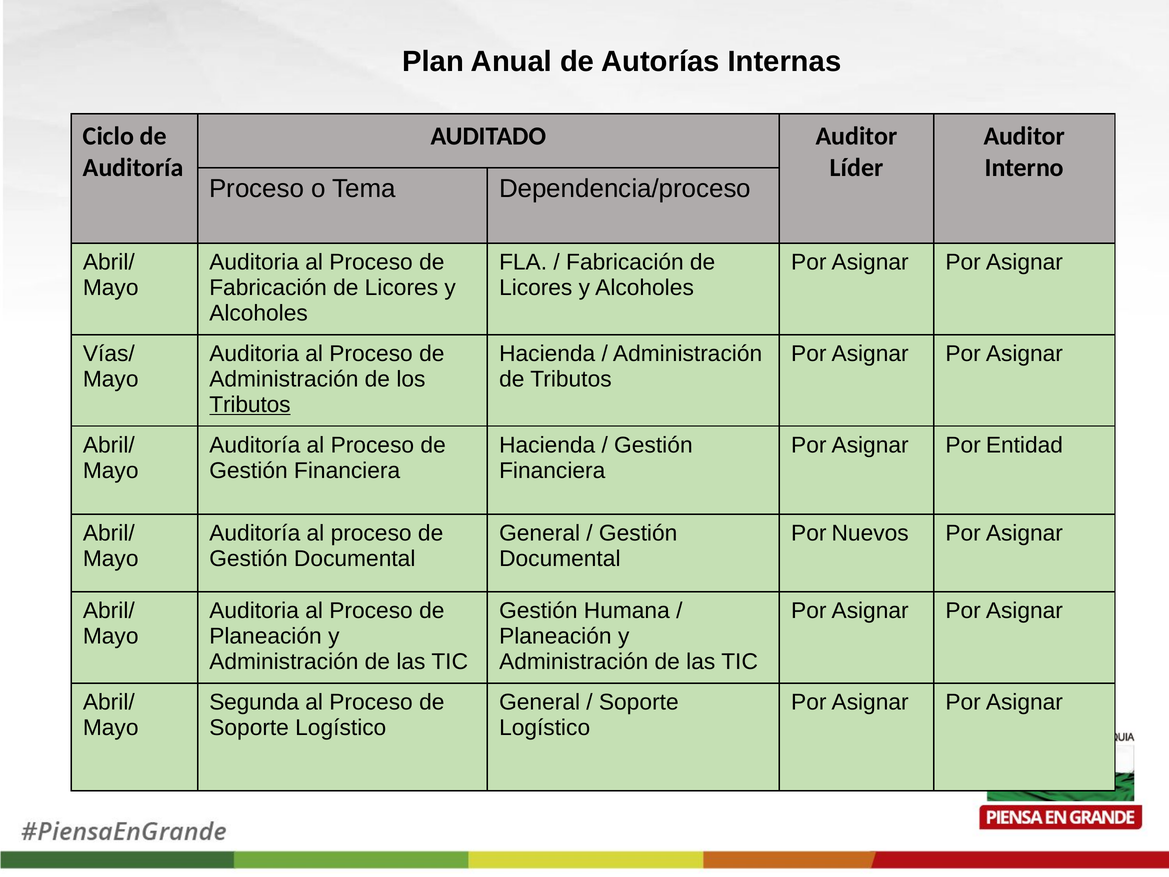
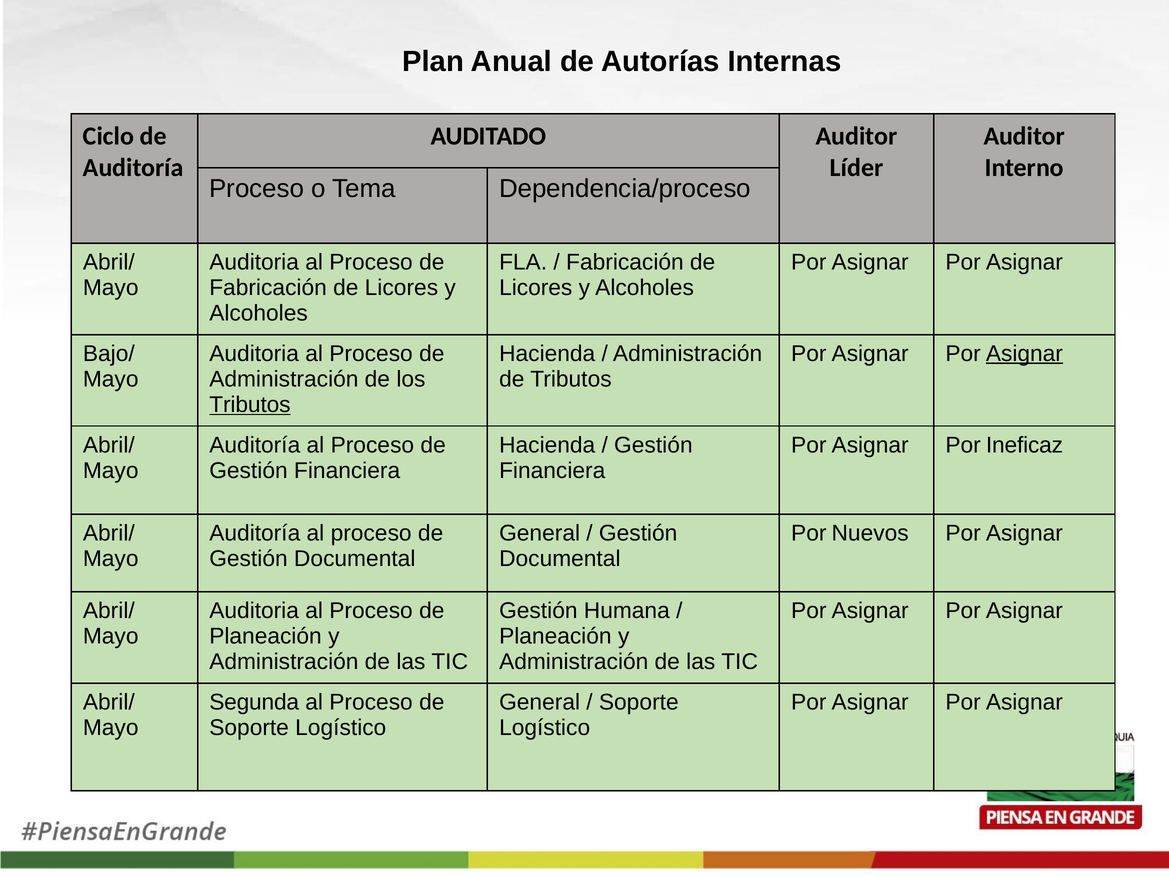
Vías/: Vías/ -> Bajo/
Asignar at (1024, 354) underline: none -> present
Entidad: Entidad -> Ineficaz
